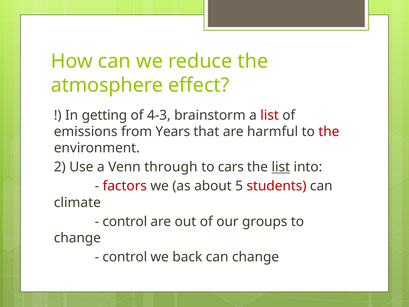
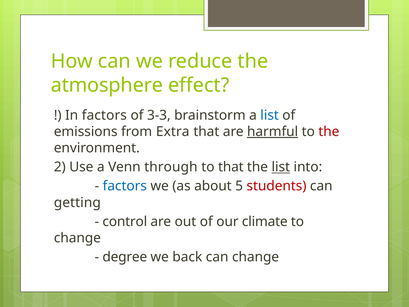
In getting: getting -> factors
4-3: 4-3 -> 3-3
list at (270, 115) colour: red -> blue
Years: Years -> Extra
harmful underline: none -> present
to cars: cars -> that
factors at (125, 186) colour: red -> blue
climate: climate -> getting
groups: groups -> climate
control at (125, 257): control -> degree
